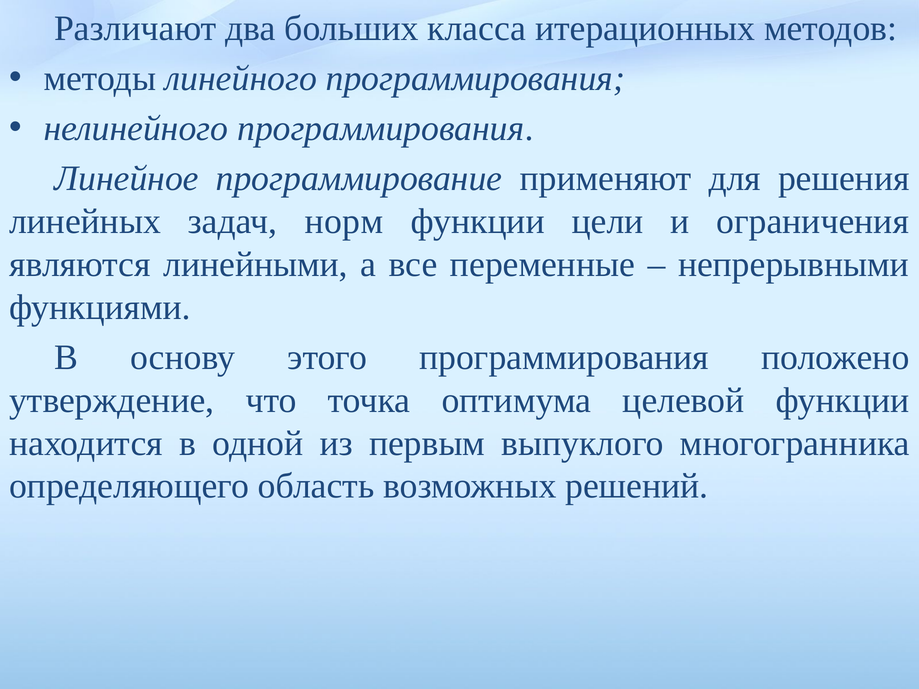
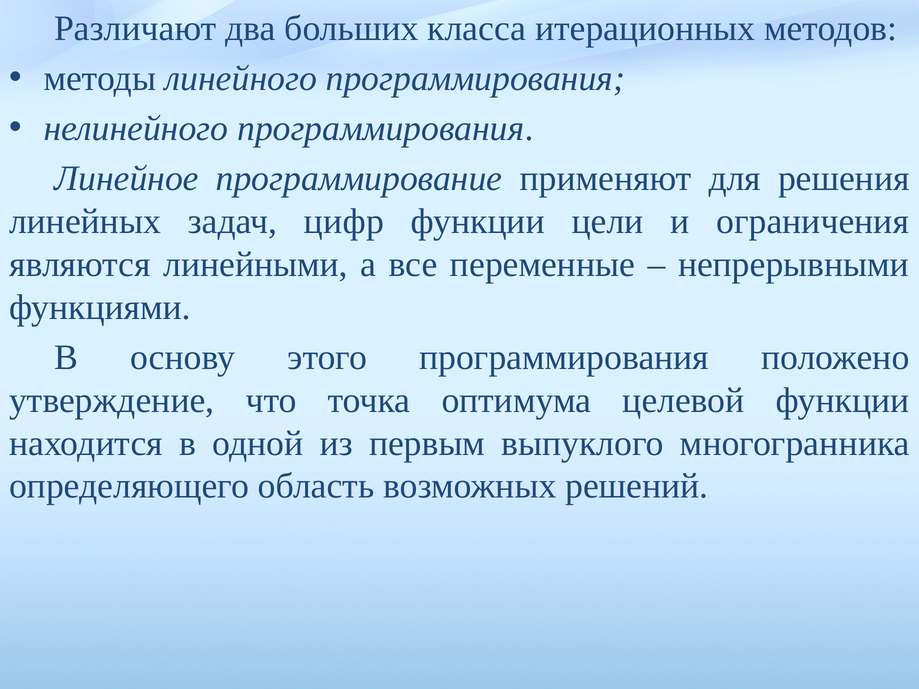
норм: норм -> цифр
